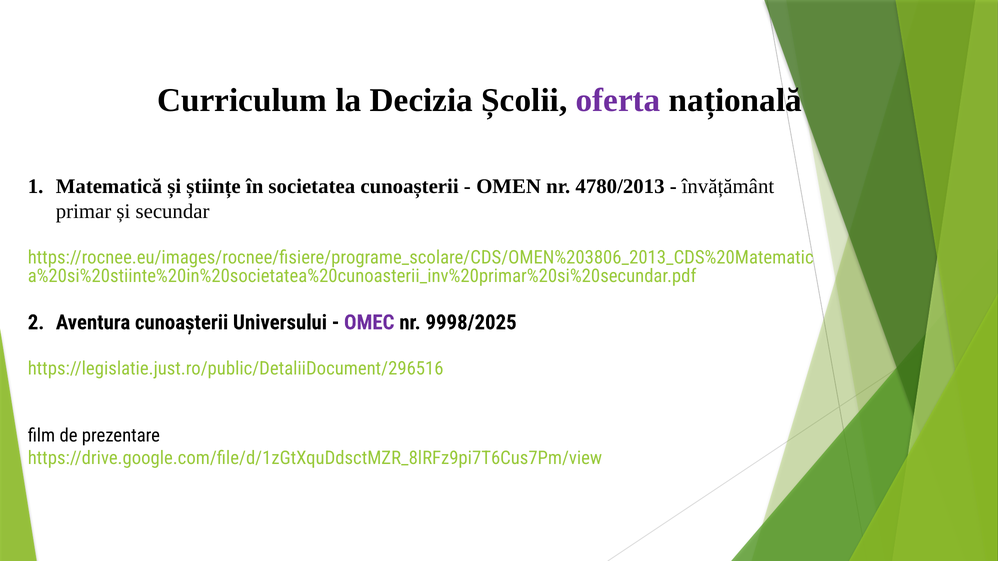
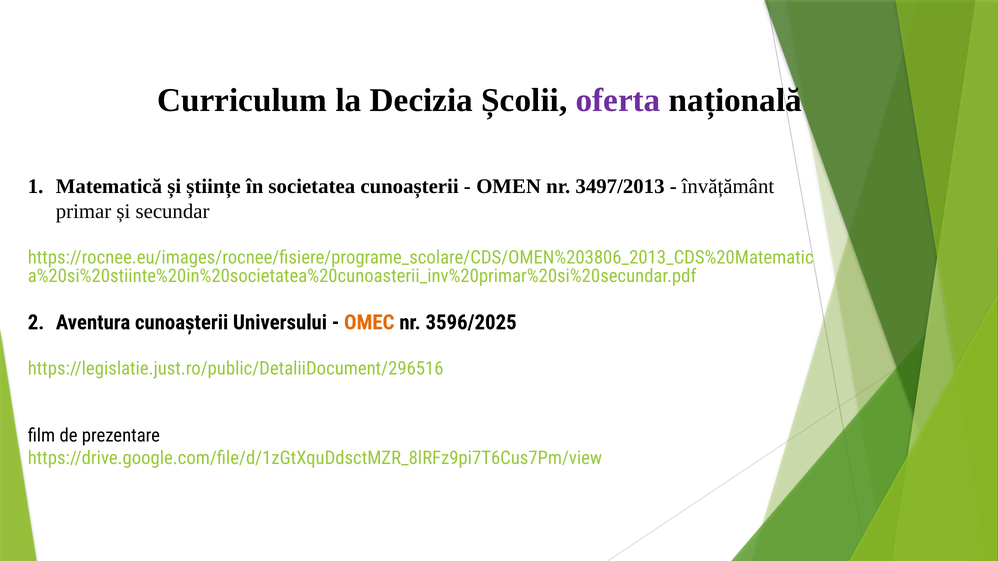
4780/2013: 4780/2013 -> 3497/2013
OMEC colour: purple -> orange
9998/2025: 9998/2025 -> 3596/2025
